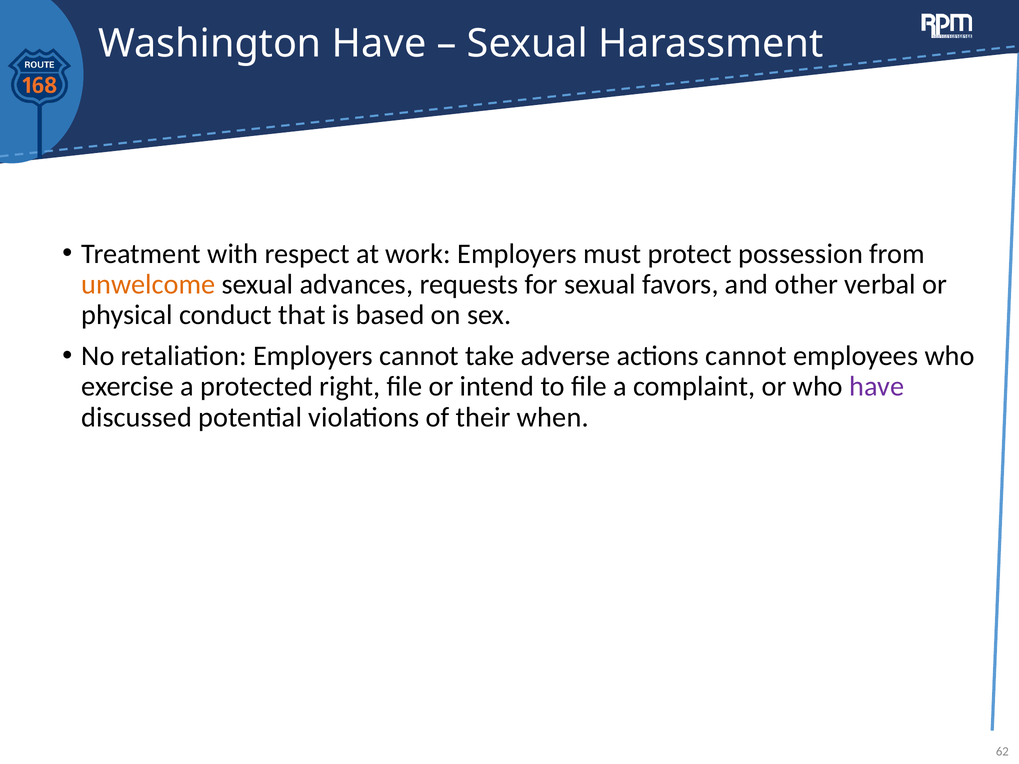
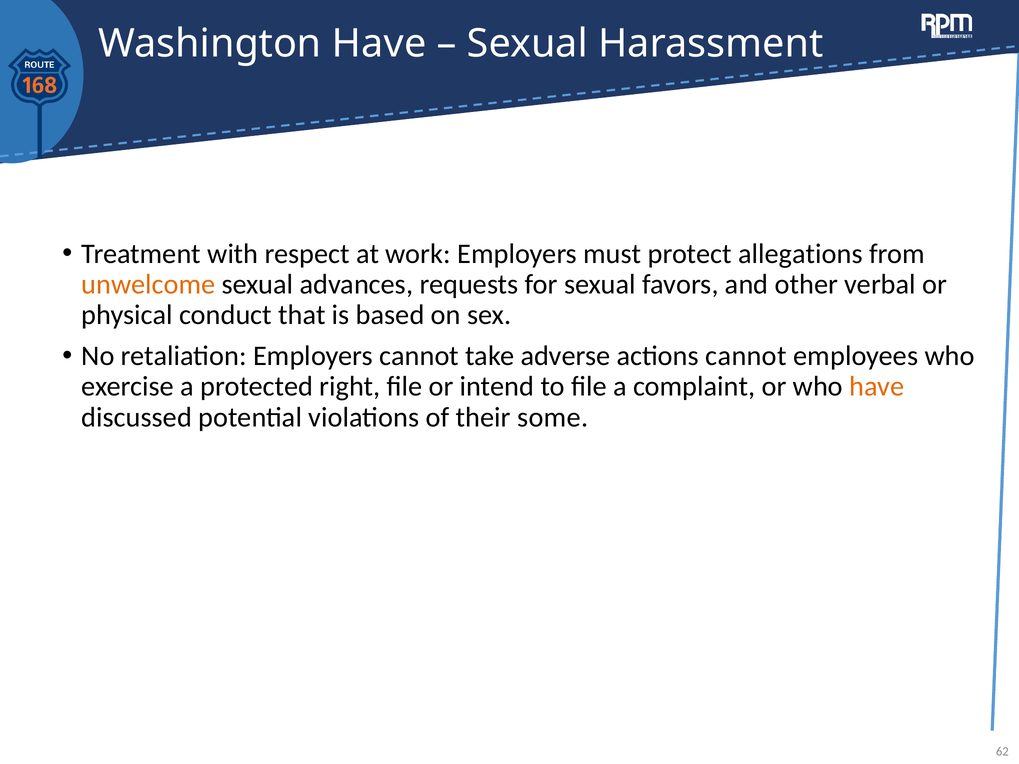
possession: possession -> allegations
have at (877, 387) colour: purple -> orange
when: when -> some
